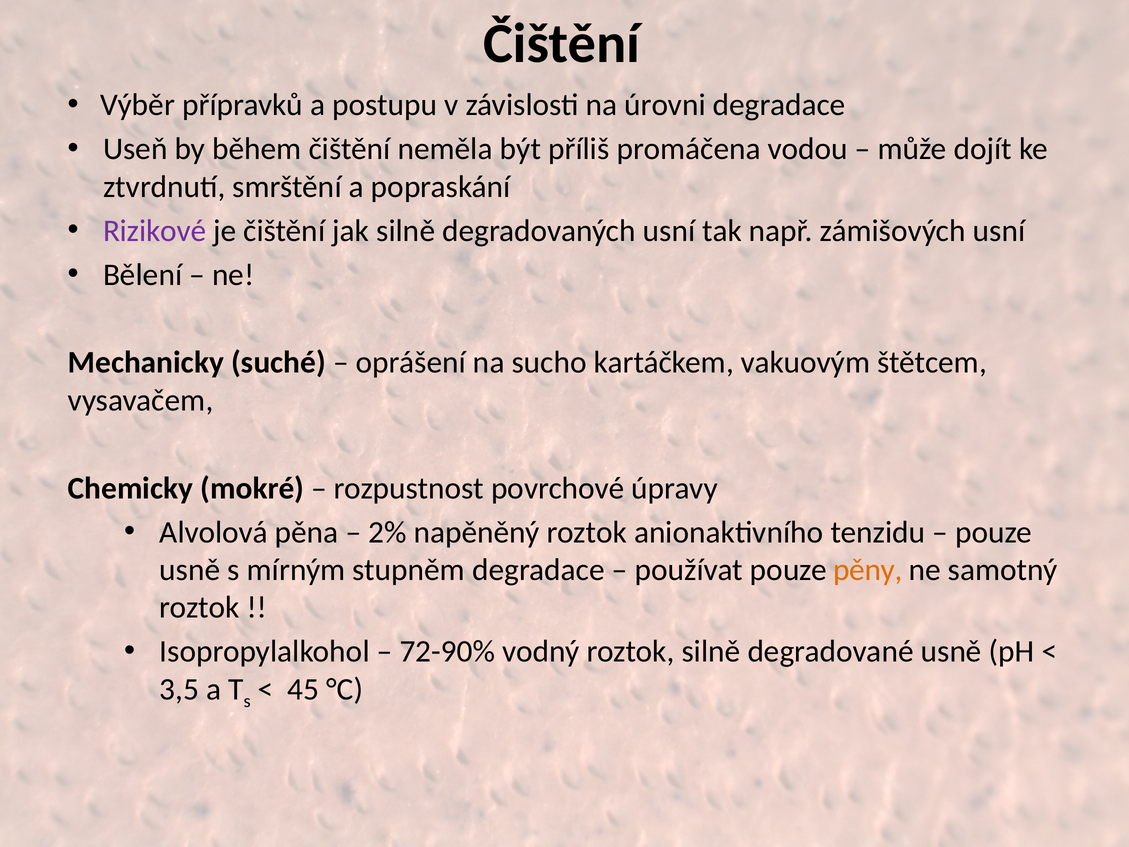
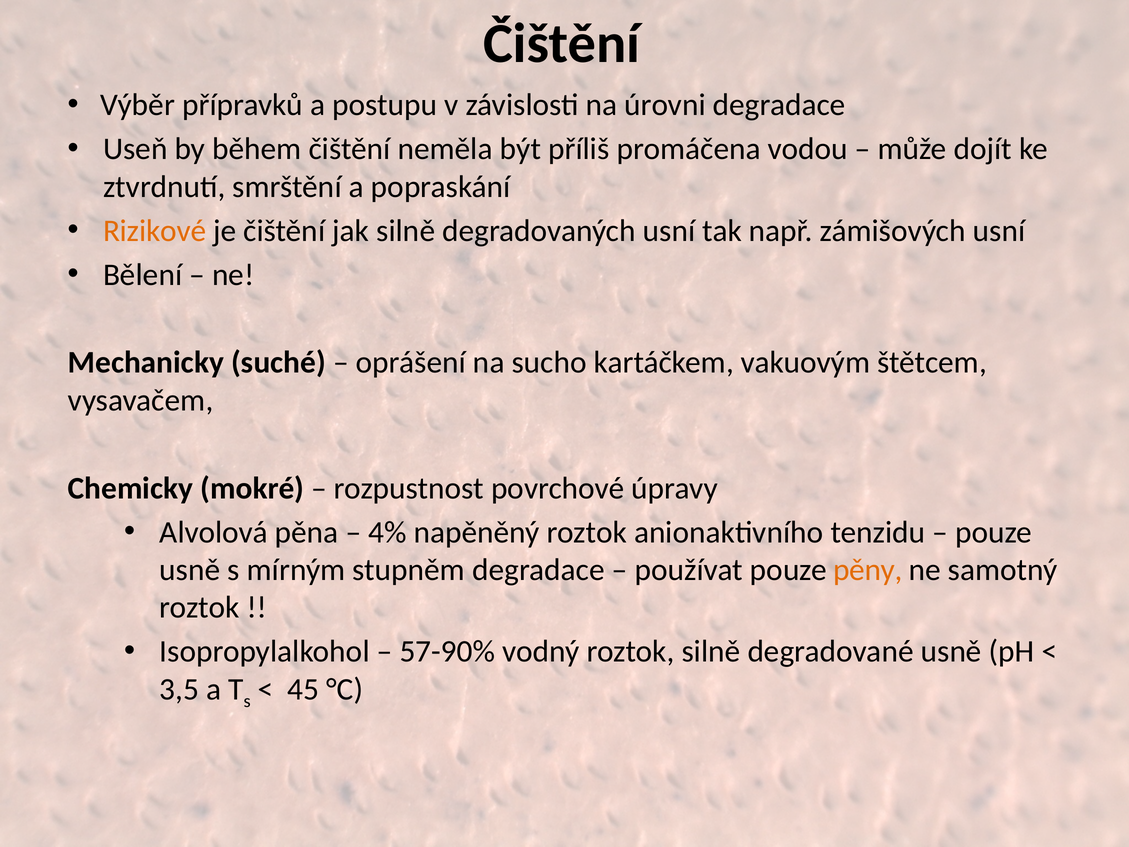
Rizikové colour: purple -> orange
2%: 2% -> 4%
72-90%: 72-90% -> 57-90%
